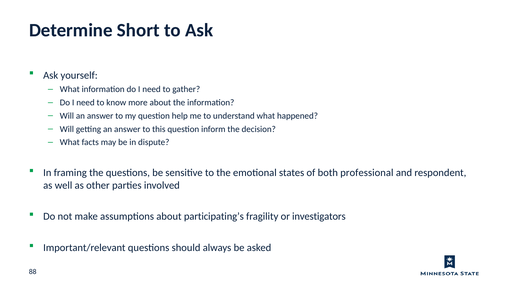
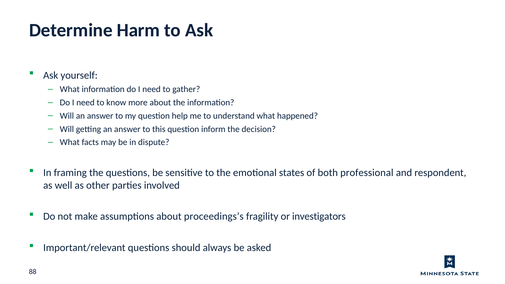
Short: Short -> Harm
participating’s: participating’s -> proceedings’s
